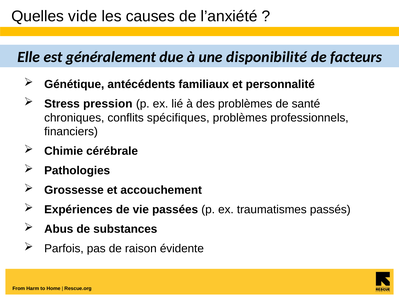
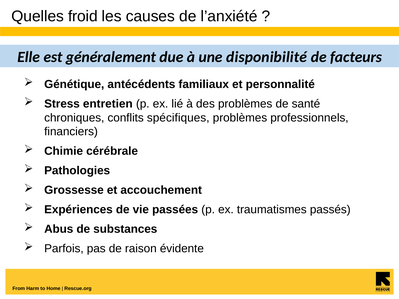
vide: vide -> froid
pression: pression -> entretien
